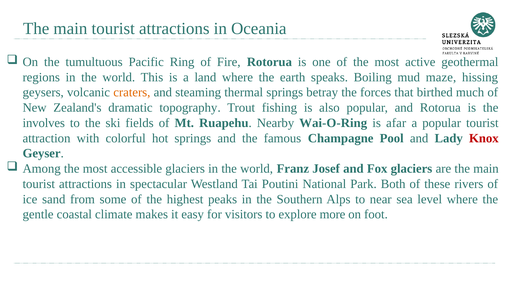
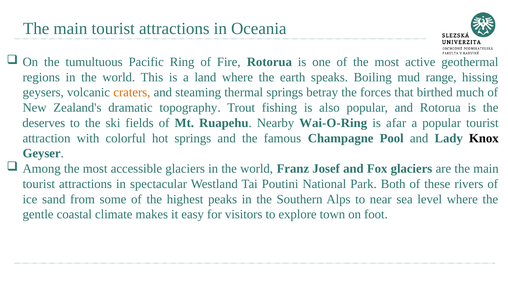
maze: maze -> range
involves: involves -> deserves
Knox colour: red -> black
more: more -> town
